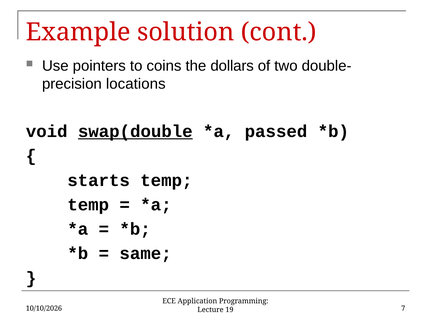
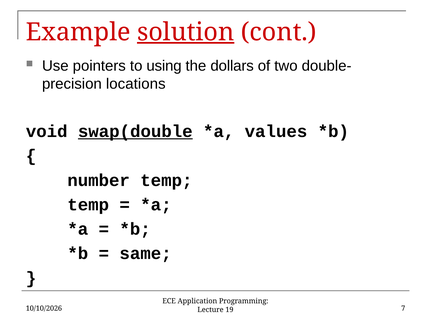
solution underline: none -> present
coins: coins -> using
passed: passed -> values
starts: starts -> number
